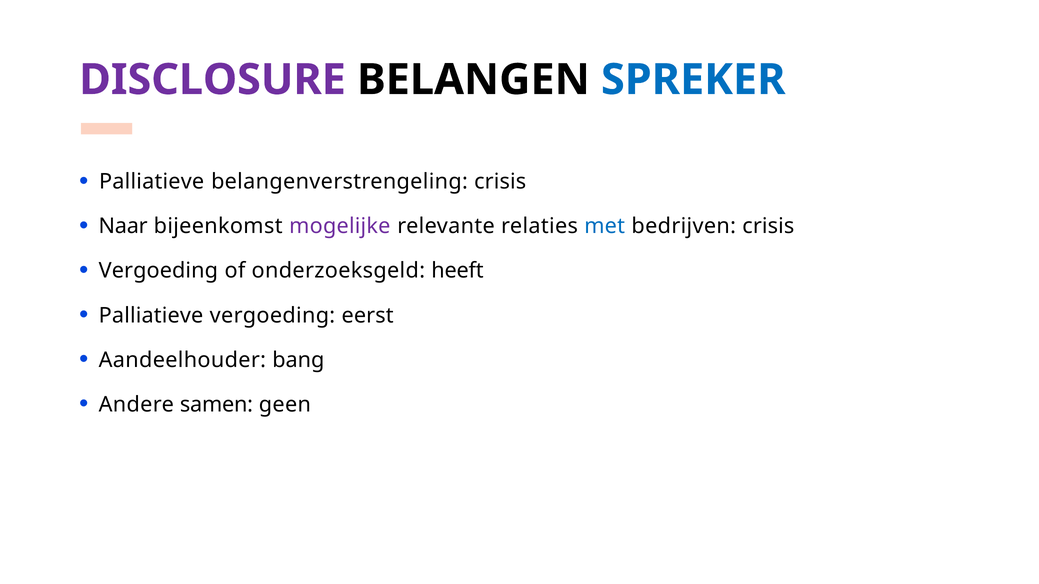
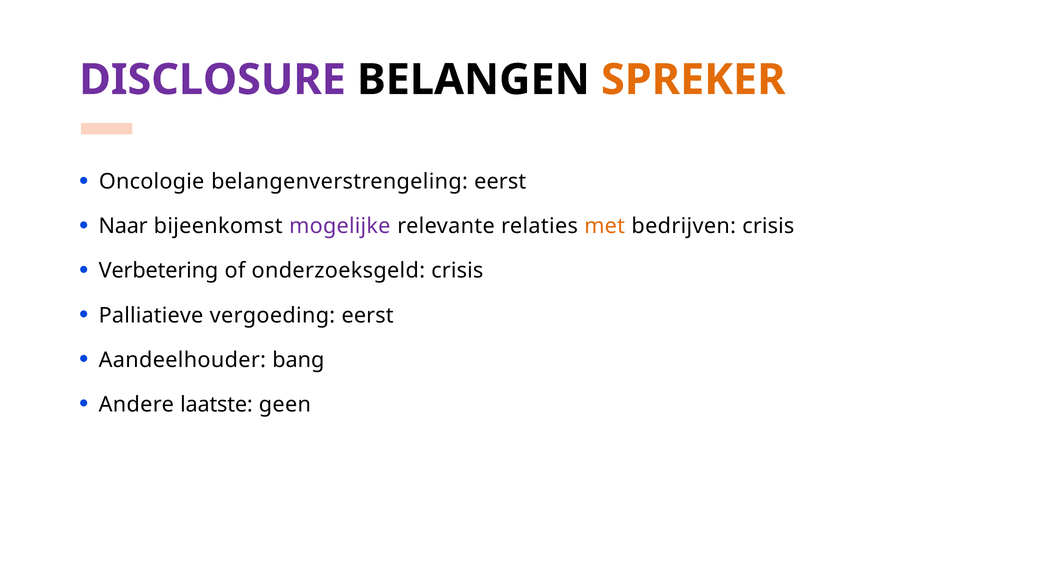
SPREKER colour: blue -> orange
Palliatieve at (152, 182): Palliatieve -> Oncologie
belangenverstrengeling crisis: crisis -> eerst
met colour: blue -> orange
Vergoeding at (158, 271): Vergoeding -> Verbetering
onderzoeksgeld heeft: heeft -> crisis
samen: samen -> laatste
